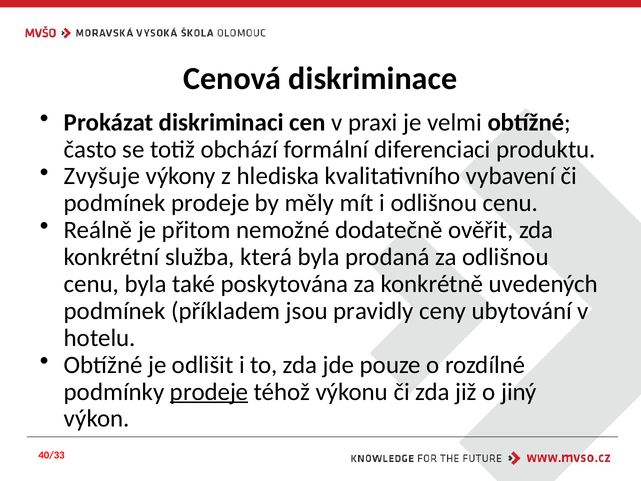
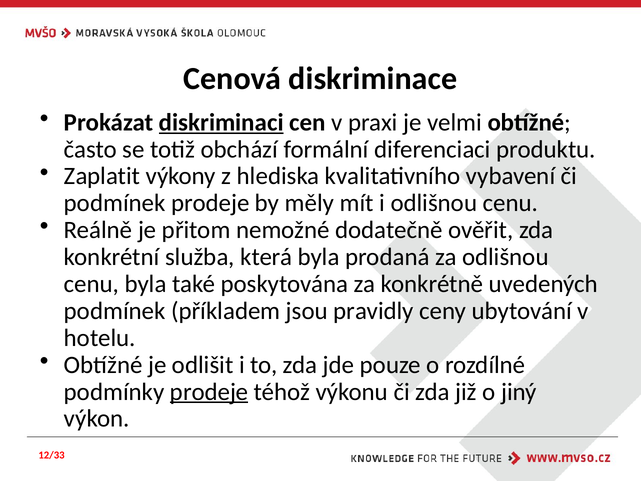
diskriminaci underline: none -> present
Zvyšuje: Zvyšuje -> Zaplatit
40/33: 40/33 -> 12/33
